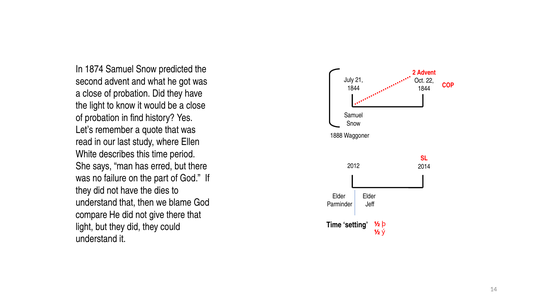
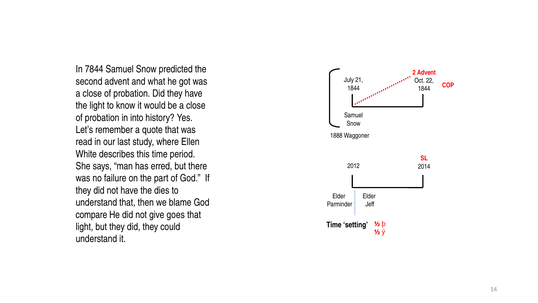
1874: 1874 -> 7844
find: find -> into
give there: there -> goes
